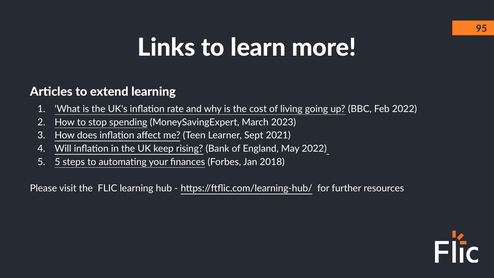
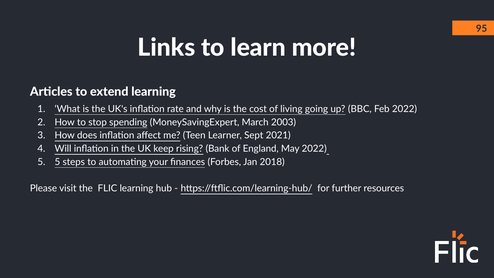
2023: 2023 -> 2003
